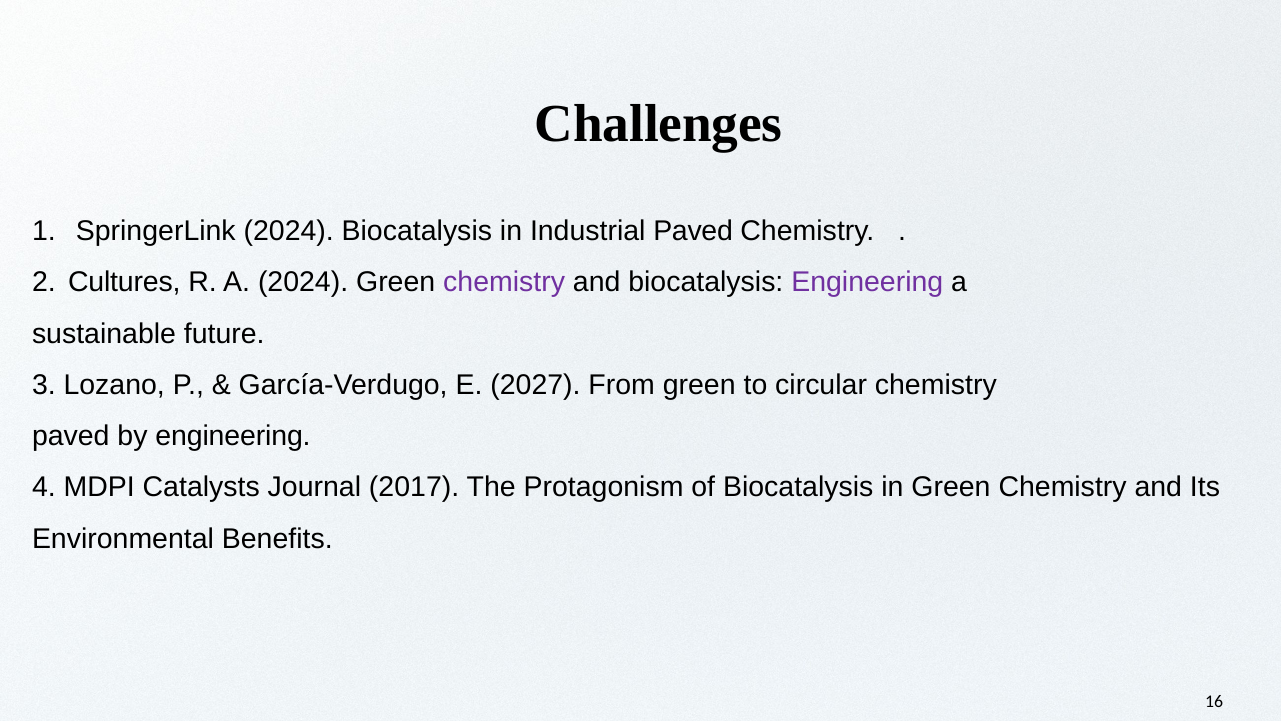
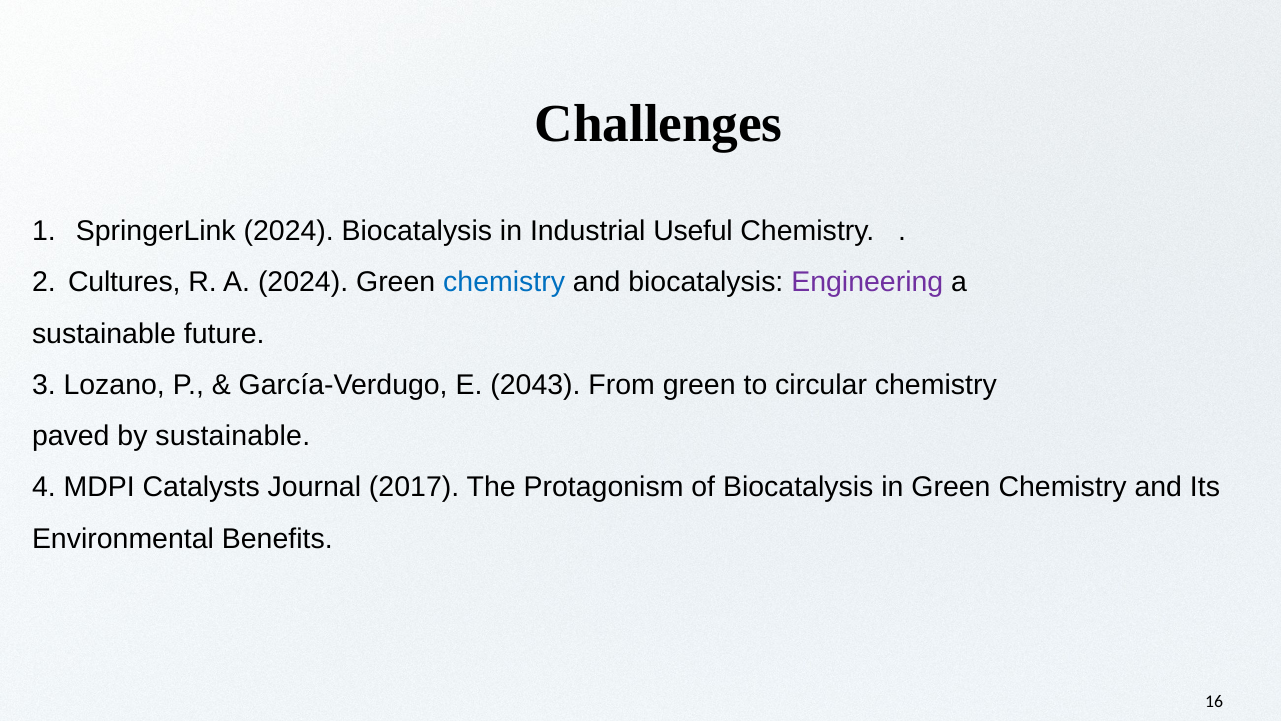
Industrial Paved: Paved -> Useful
chemistry at (504, 282) colour: purple -> blue
2027: 2027 -> 2043
by engineering: engineering -> sustainable
